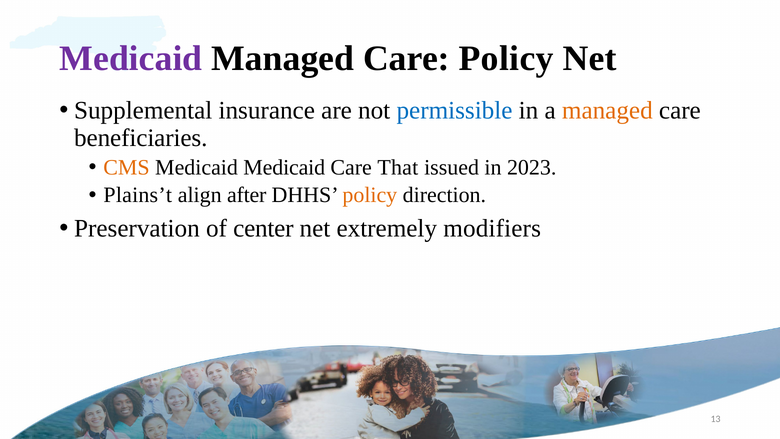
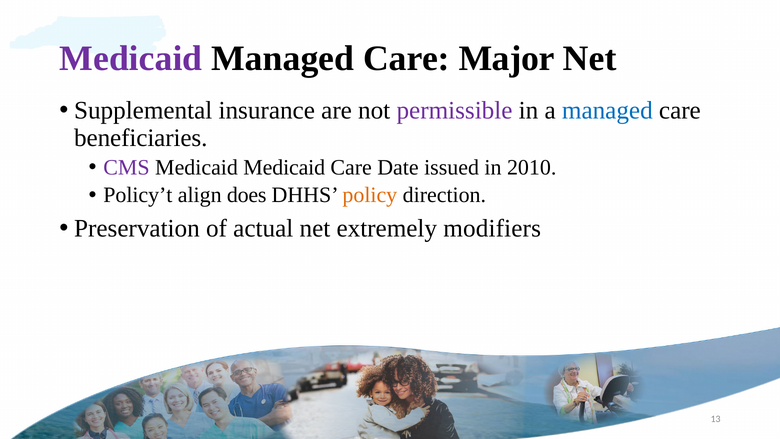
Care Policy: Policy -> Major
permissible colour: blue -> purple
managed at (607, 110) colour: orange -> blue
CMS colour: orange -> purple
That: That -> Date
2023: 2023 -> 2010
Plains’t: Plains’t -> Policy’t
after: after -> does
center: center -> actual
